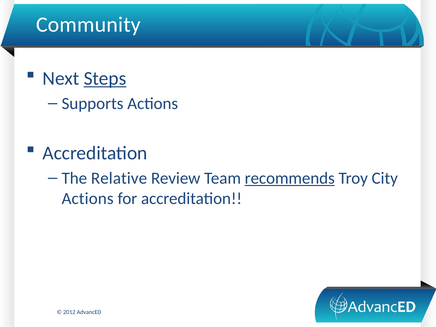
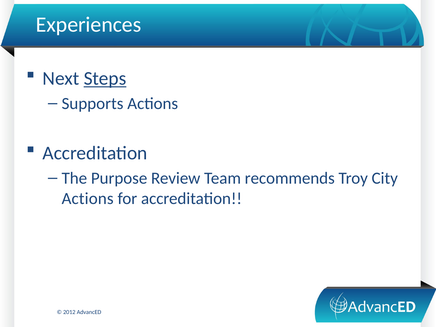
Community: Community -> Experiences
Relative: Relative -> Purpose
recommends underline: present -> none
